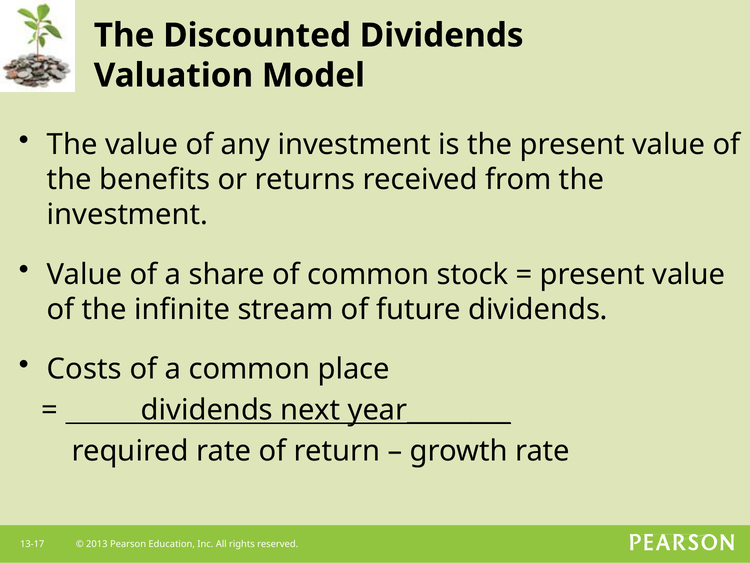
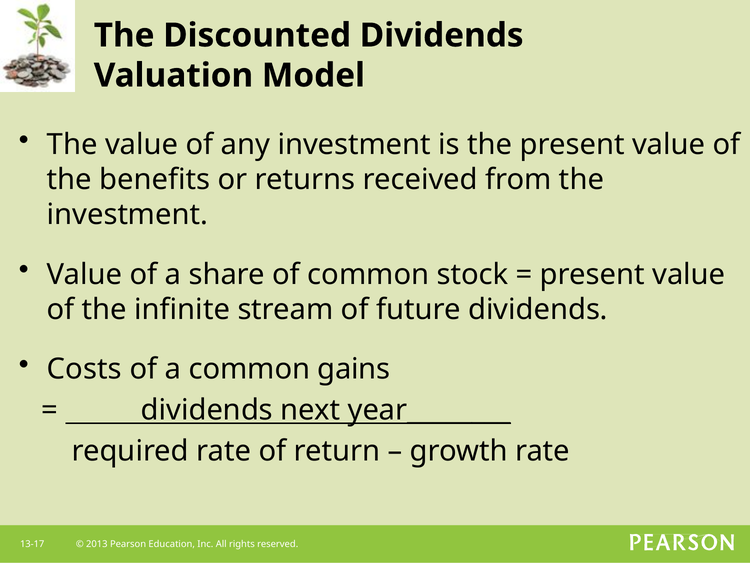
place: place -> gains
